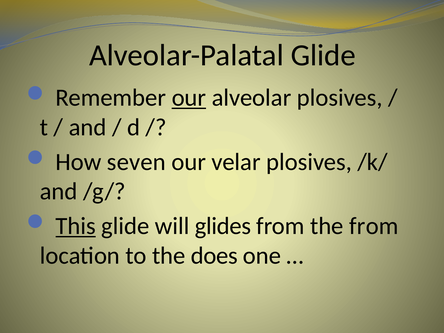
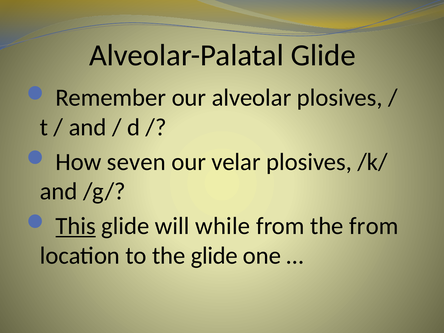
our at (189, 98) underline: present -> none
glides: glides -> while
the does: does -> glide
